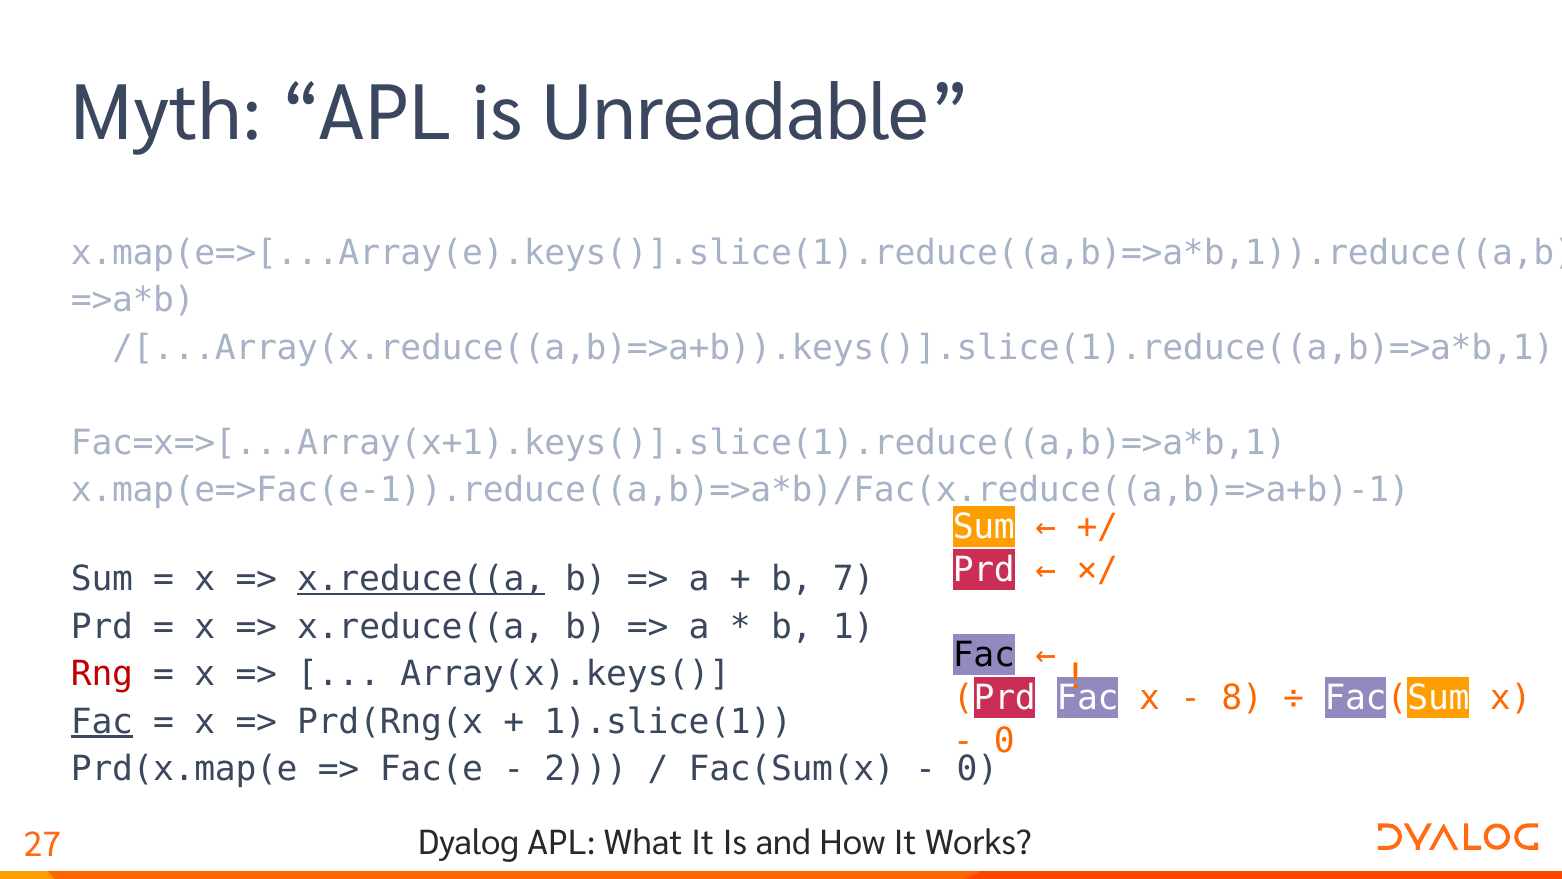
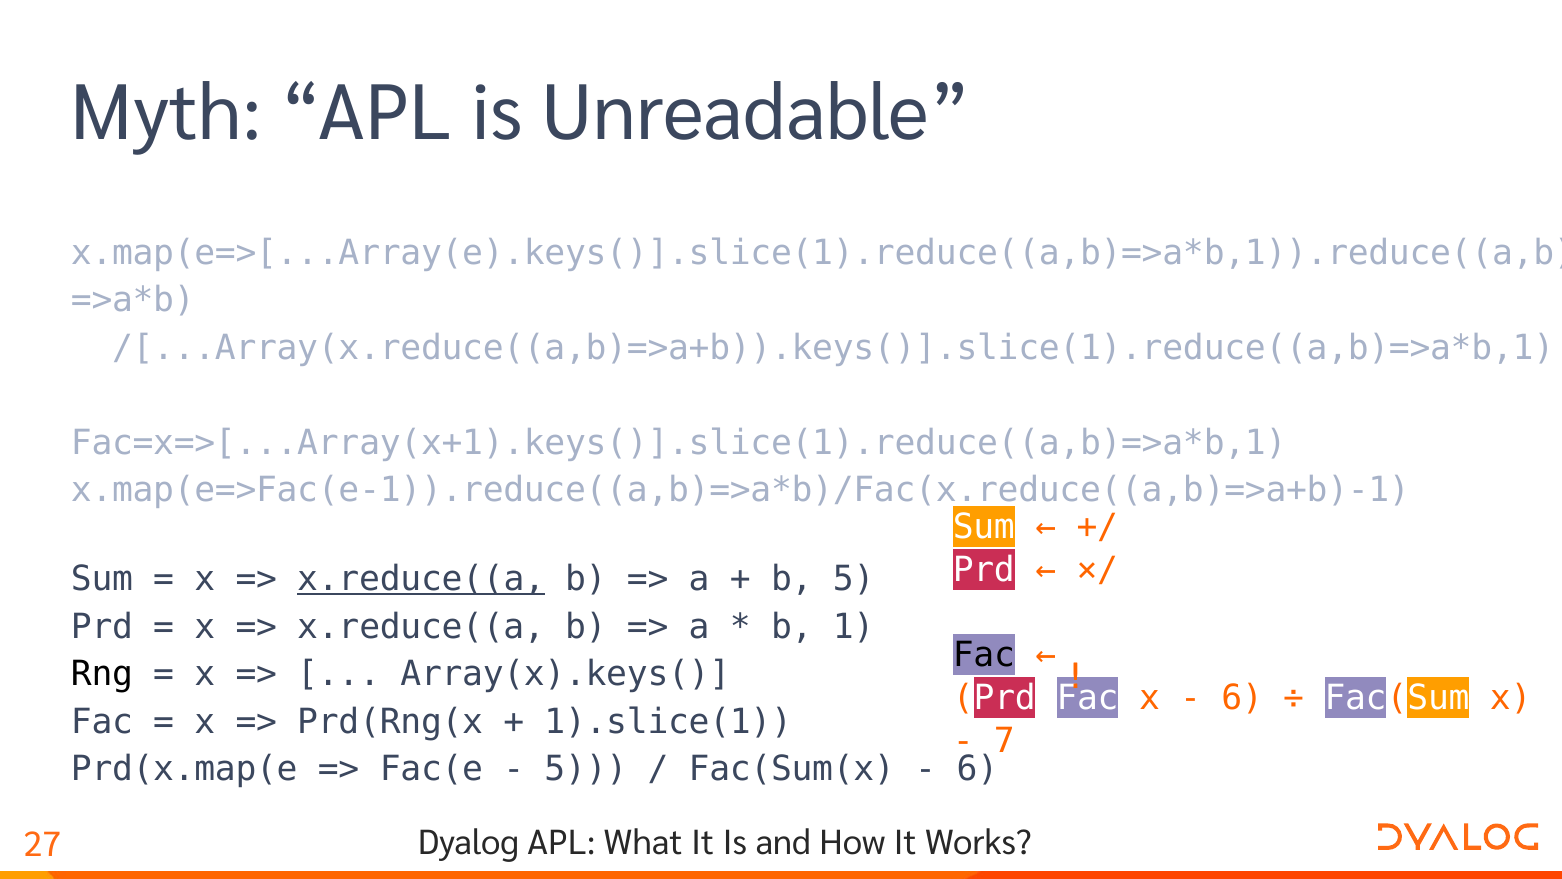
b 7: 7 -> 5
Rng colour: red -> black
8 at (1242, 698): 8 -> 6
Fac at (102, 721) underline: present -> none
0 at (1004, 740): 0 -> 7
2 at (586, 769): 2 -> 5
0 at (977, 769): 0 -> 6
